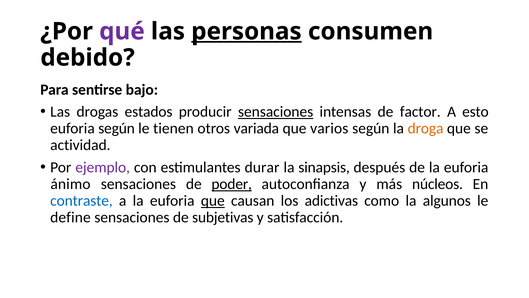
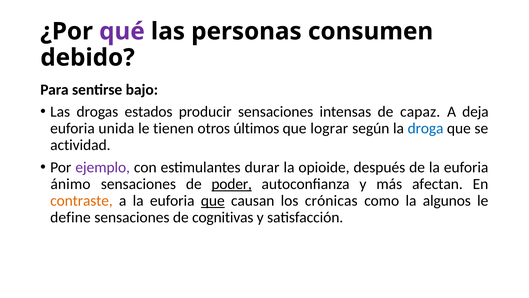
personas underline: present -> none
sensaciones at (276, 112) underline: present -> none
factor: factor -> capaz
esto: esto -> deja
euforia según: según -> unida
variada: variada -> últimos
varios: varios -> lograr
droga colour: orange -> blue
sinapsis: sinapsis -> opioide
núcleos: núcleos -> afectan
contraste colour: blue -> orange
adictivas: adictivas -> crónicas
subjetivas: subjetivas -> cognitivas
